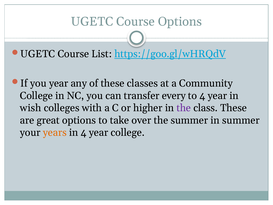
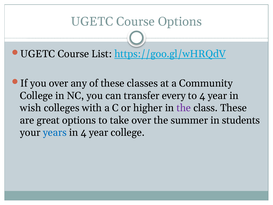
you year: year -> over
in summer: summer -> students
years colour: orange -> blue
